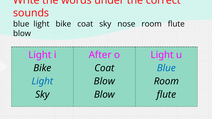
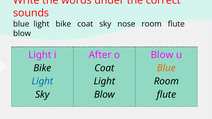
Light at (162, 55): Light -> Blow
Blue at (166, 68) colour: blue -> orange
Blow at (104, 81): Blow -> Light
